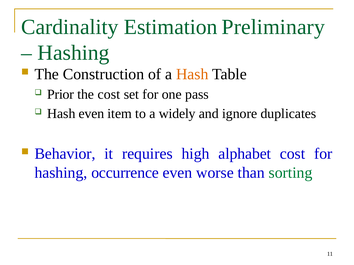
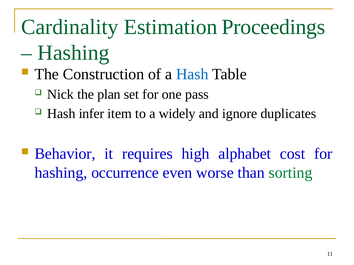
Preliminary: Preliminary -> Proceedings
Hash at (192, 74) colour: orange -> blue
Prior: Prior -> Nick
the cost: cost -> plan
Hash even: even -> infer
